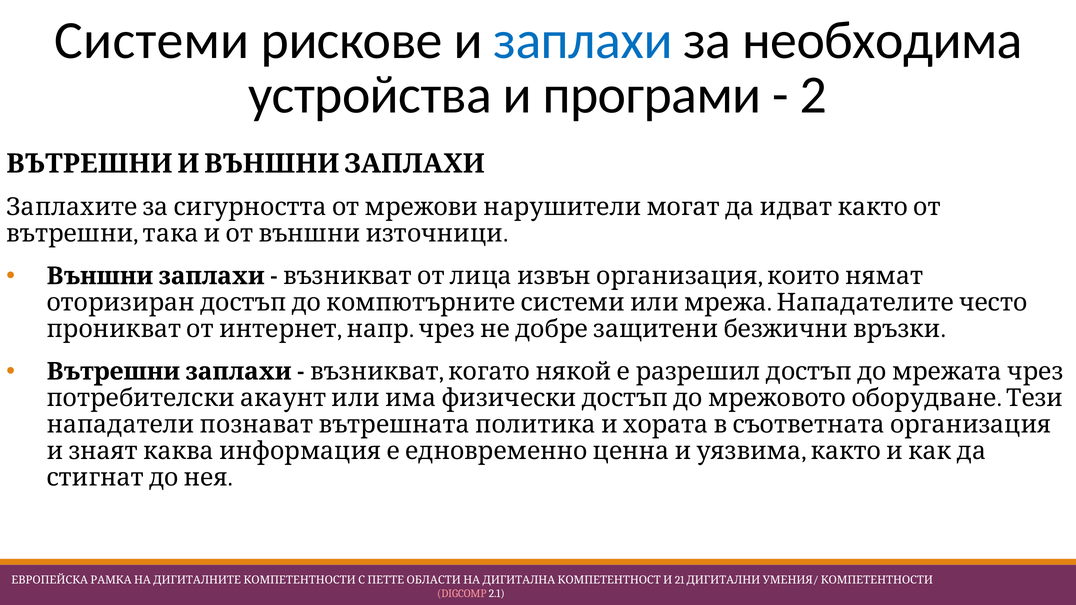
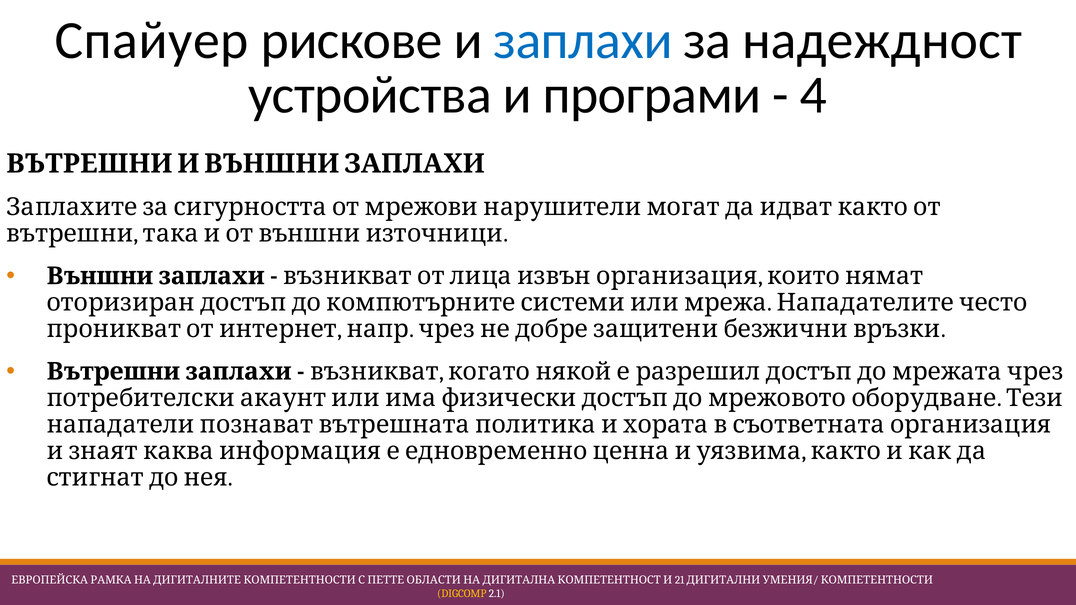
Системи: Системи -> Спайуер
необходима: необходима -> надеждност
2: 2 -> 4
DIGCOMP colour: pink -> yellow
